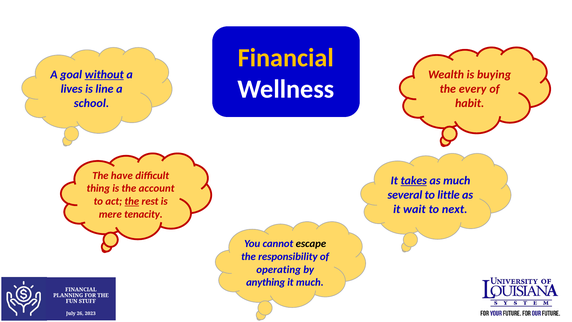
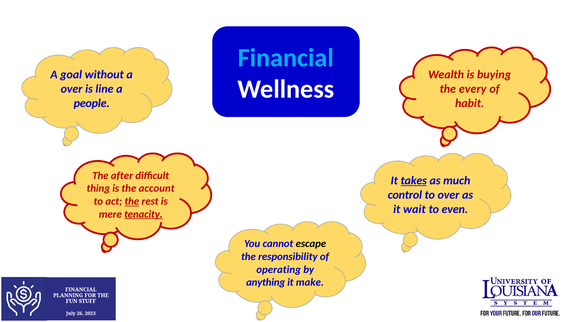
Financial at (286, 58) colour: yellow -> light blue
without underline: present -> none
lives at (72, 89): lives -> over
school: school -> people
have: have -> after
several: several -> control
to little: little -> over
next: next -> even
tenacity underline: none -> present
it much: much -> make
